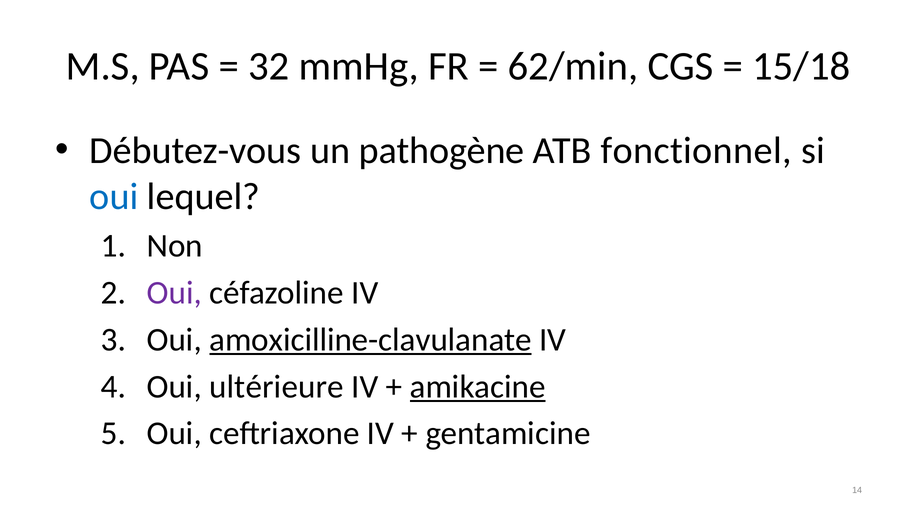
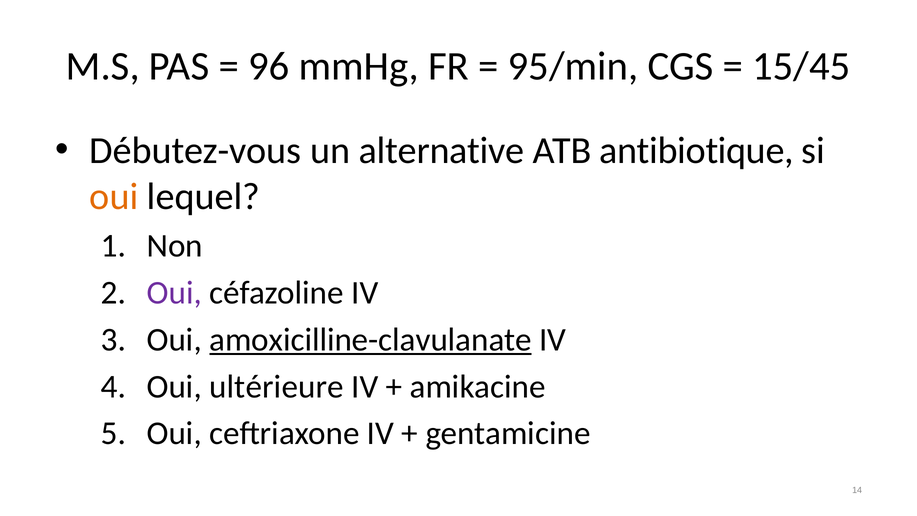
32: 32 -> 96
62/min: 62/min -> 95/min
15/18: 15/18 -> 15/45
pathogène: pathogène -> alternative
fonctionnel: fonctionnel -> antibiotique
oui at (114, 196) colour: blue -> orange
amikacine underline: present -> none
